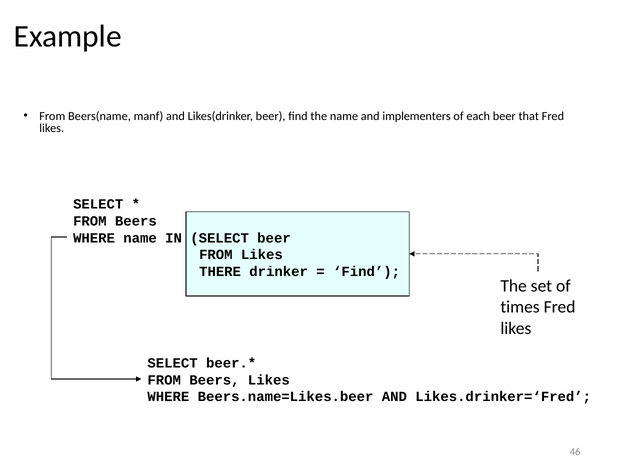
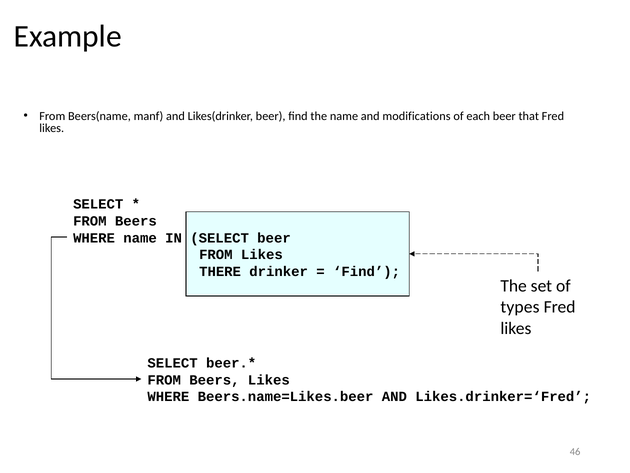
implementers: implementers -> modifications
times: times -> types
